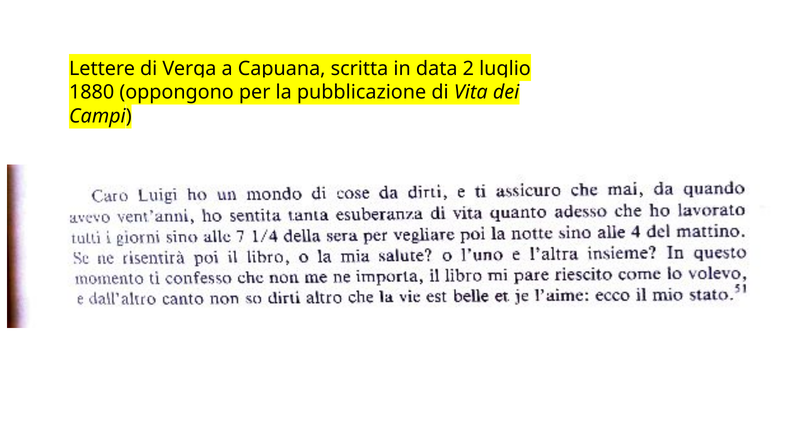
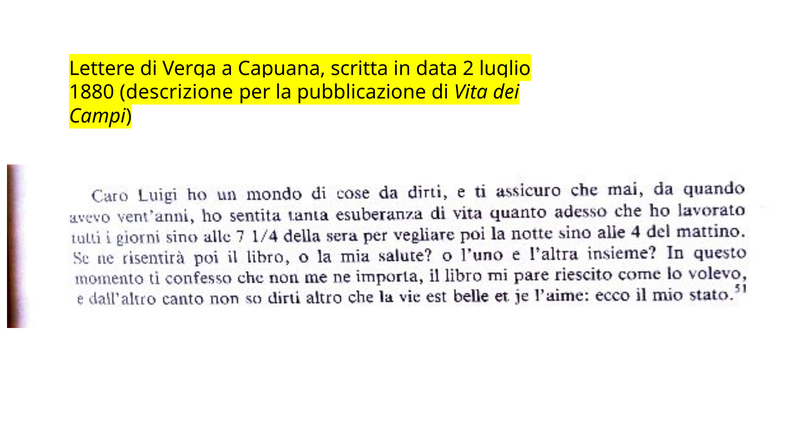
oppongono: oppongono -> descrizione
